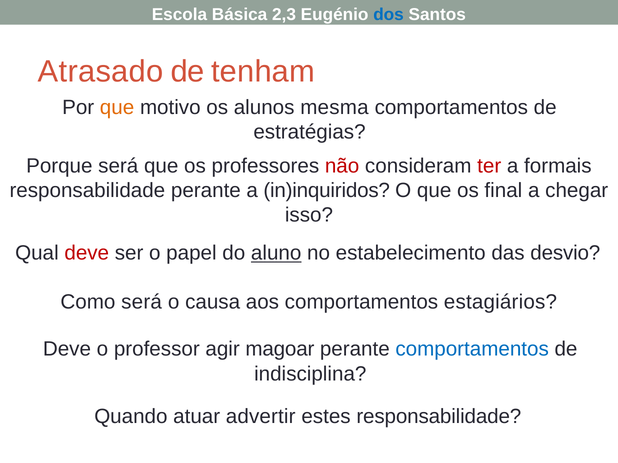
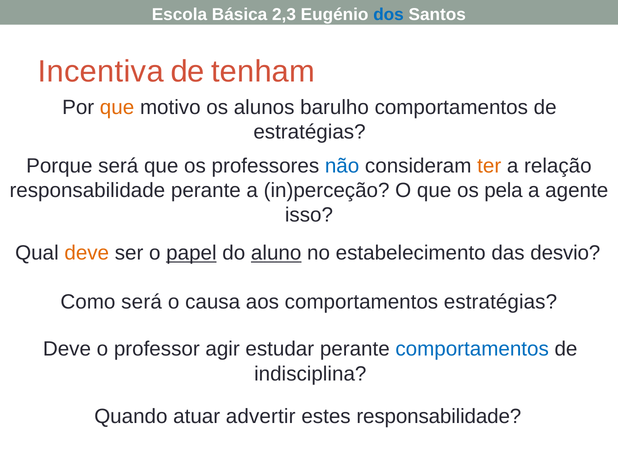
Atrasado: Atrasado -> Incentiva
mesma: mesma -> barulho
não colour: red -> blue
ter colour: red -> orange
formais: formais -> relação
in)inquiridos: in)inquiridos -> in)perceção
final: final -> pela
chegar: chegar -> agente
deve at (87, 253) colour: red -> orange
papel underline: none -> present
comportamentos estagiários: estagiários -> estratégias
magoar: magoar -> estudar
